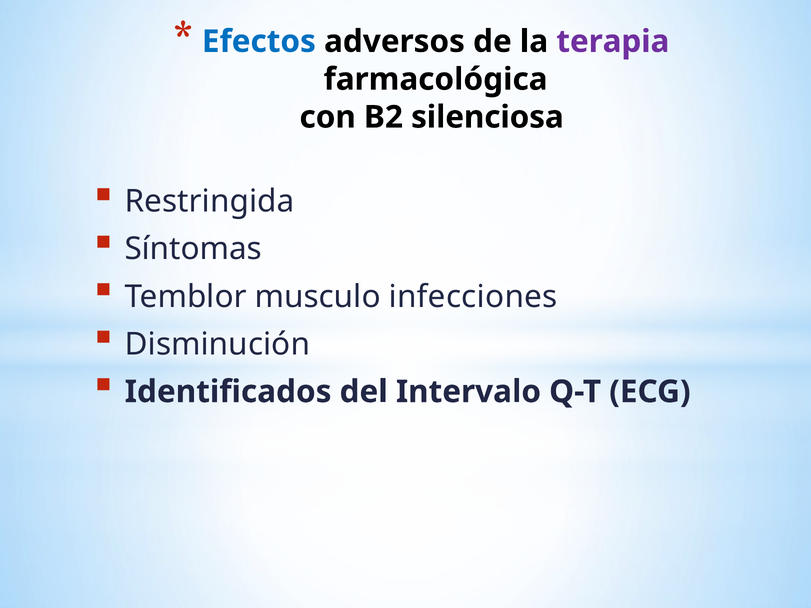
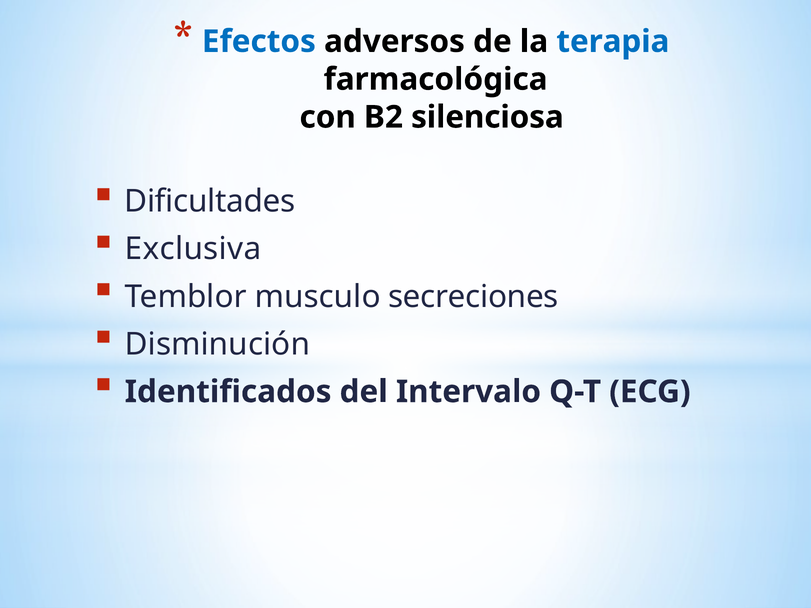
terapia colour: purple -> blue
Restringida: Restringida -> Dificultades
Síntomas: Síntomas -> Exclusiva
infecciones: infecciones -> secreciones
